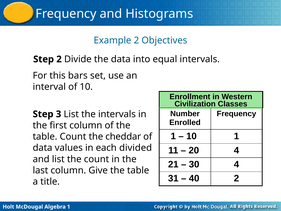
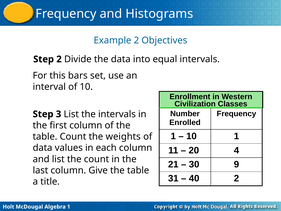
cheddar: cheddar -> weights
each divided: divided -> column
30 4: 4 -> 9
